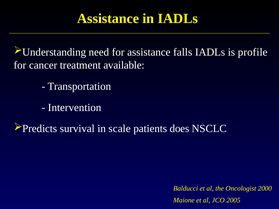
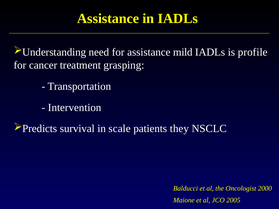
falls: falls -> mild
available: available -> grasping
does: does -> they
